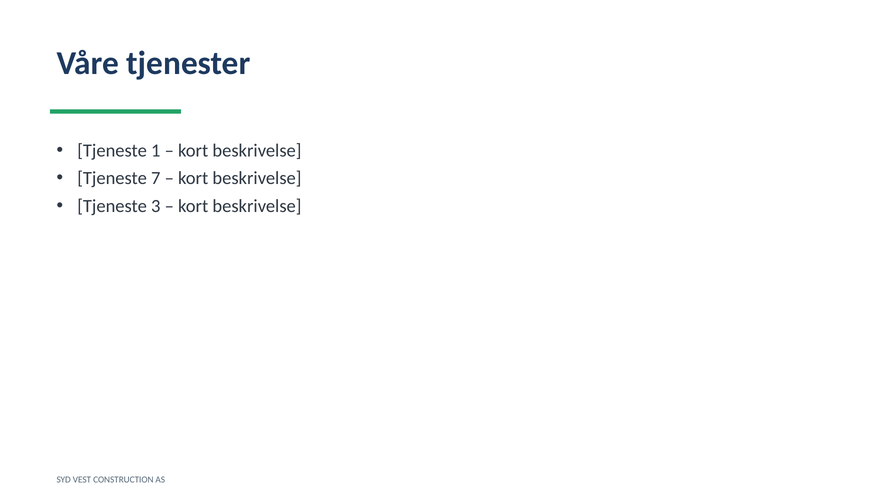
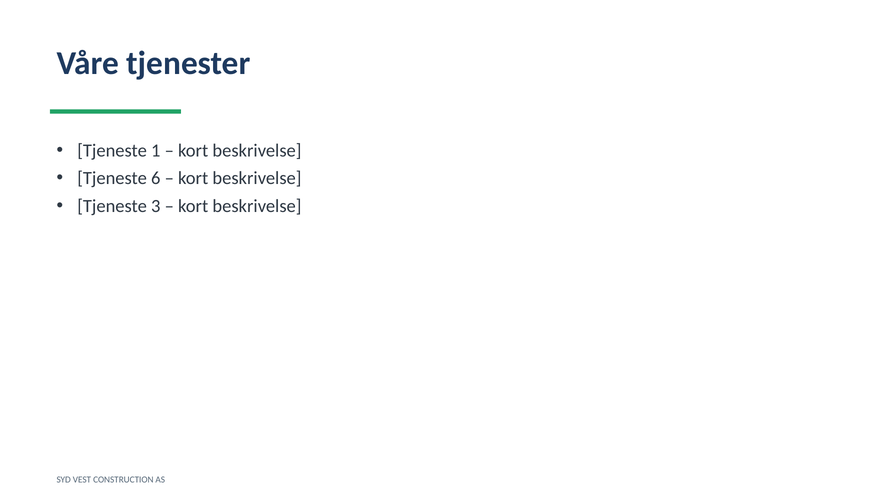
7: 7 -> 6
